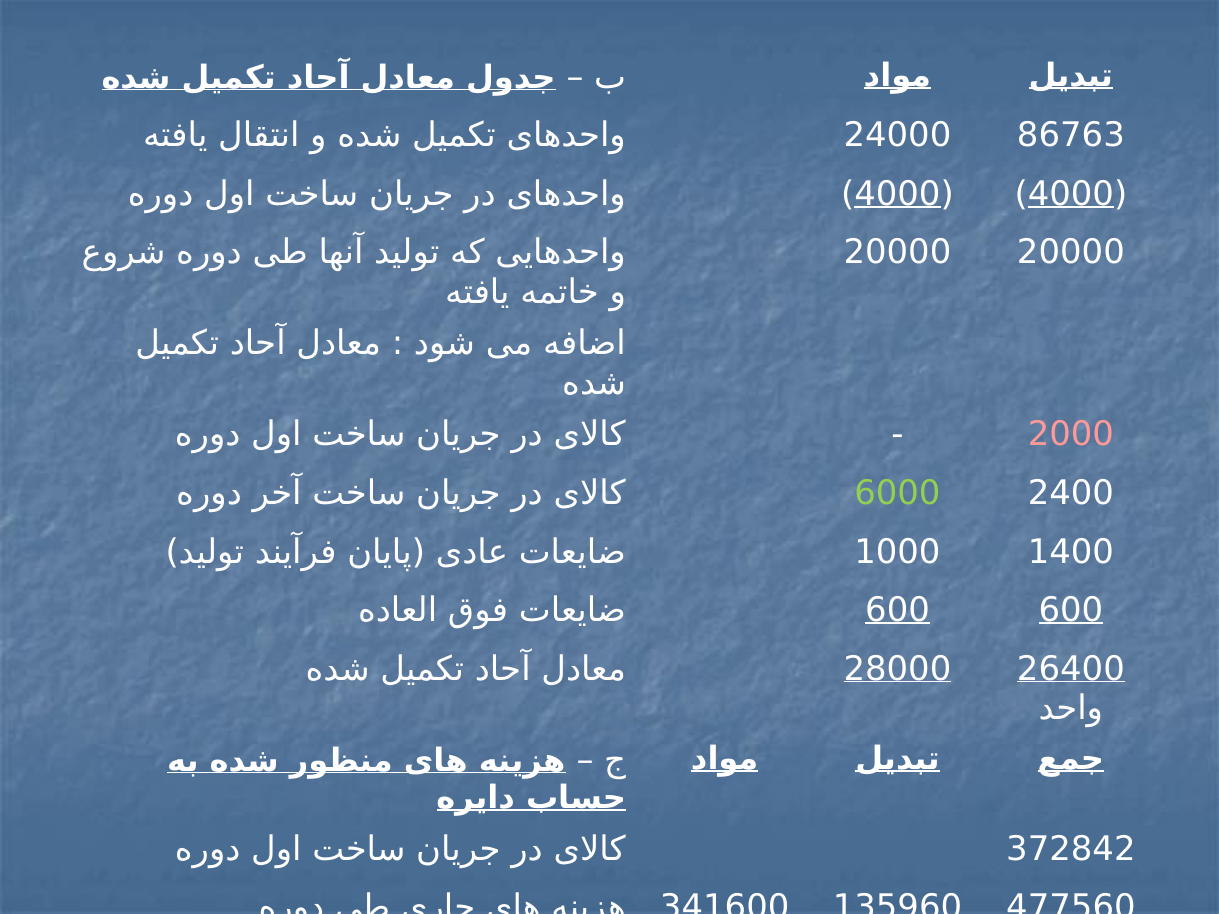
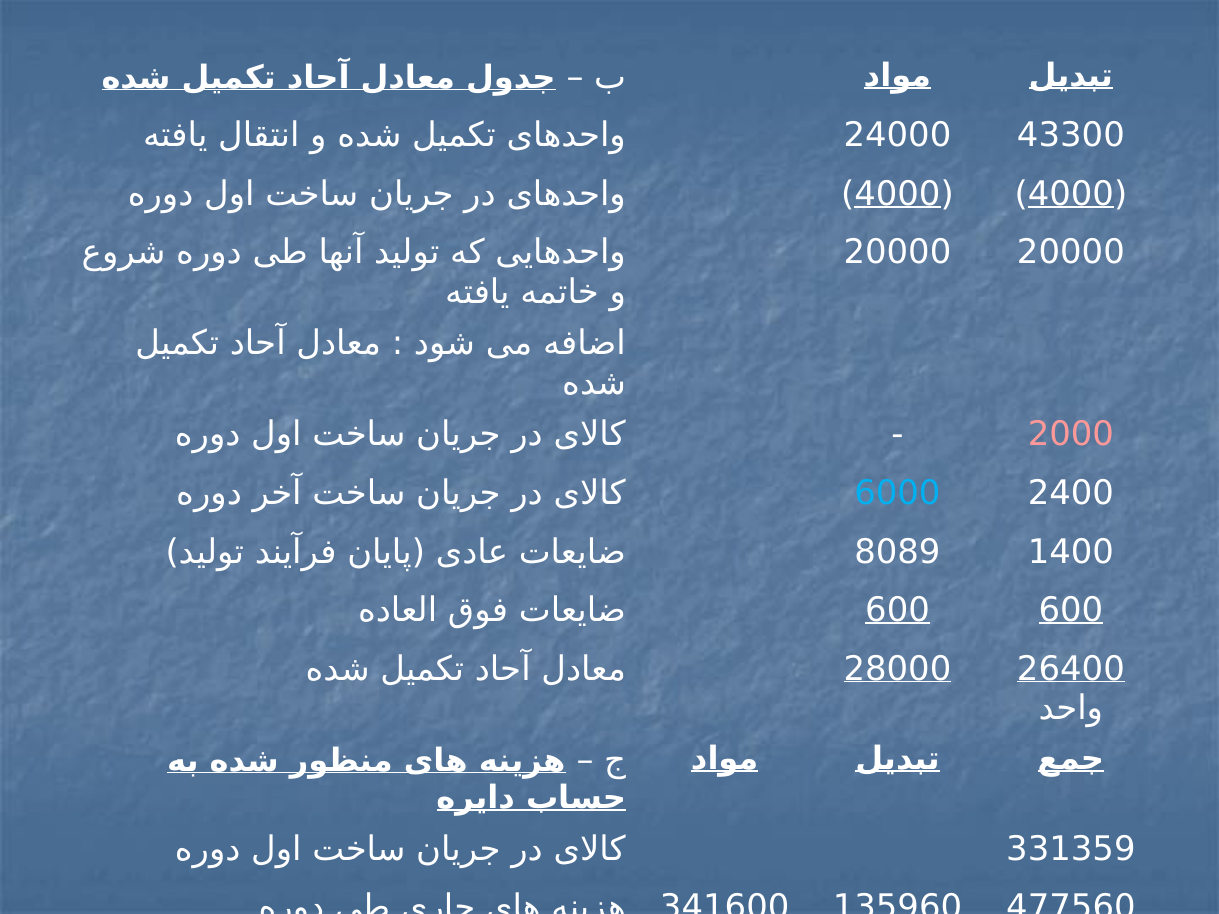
86763: 86763 -> 43300
6000 colour: light green -> light blue
1000: 1000 -> 8089
372842: 372842 -> 331359
